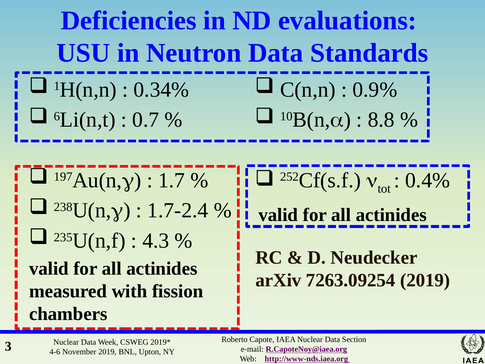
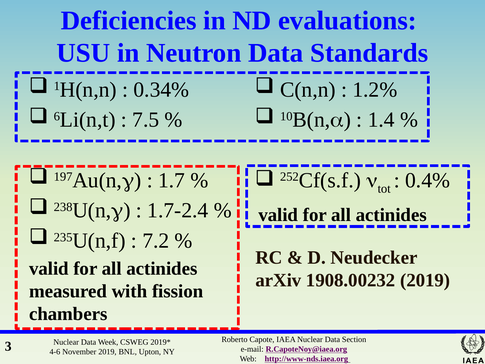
0.9%: 0.9% -> 1.2%
0.7: 0.7 -> 7.5
8.8: 8.8 -> 1.4
4.3: 4.3 -> 7.2
7263.09254: 7263.09254 -> 1908.00232
